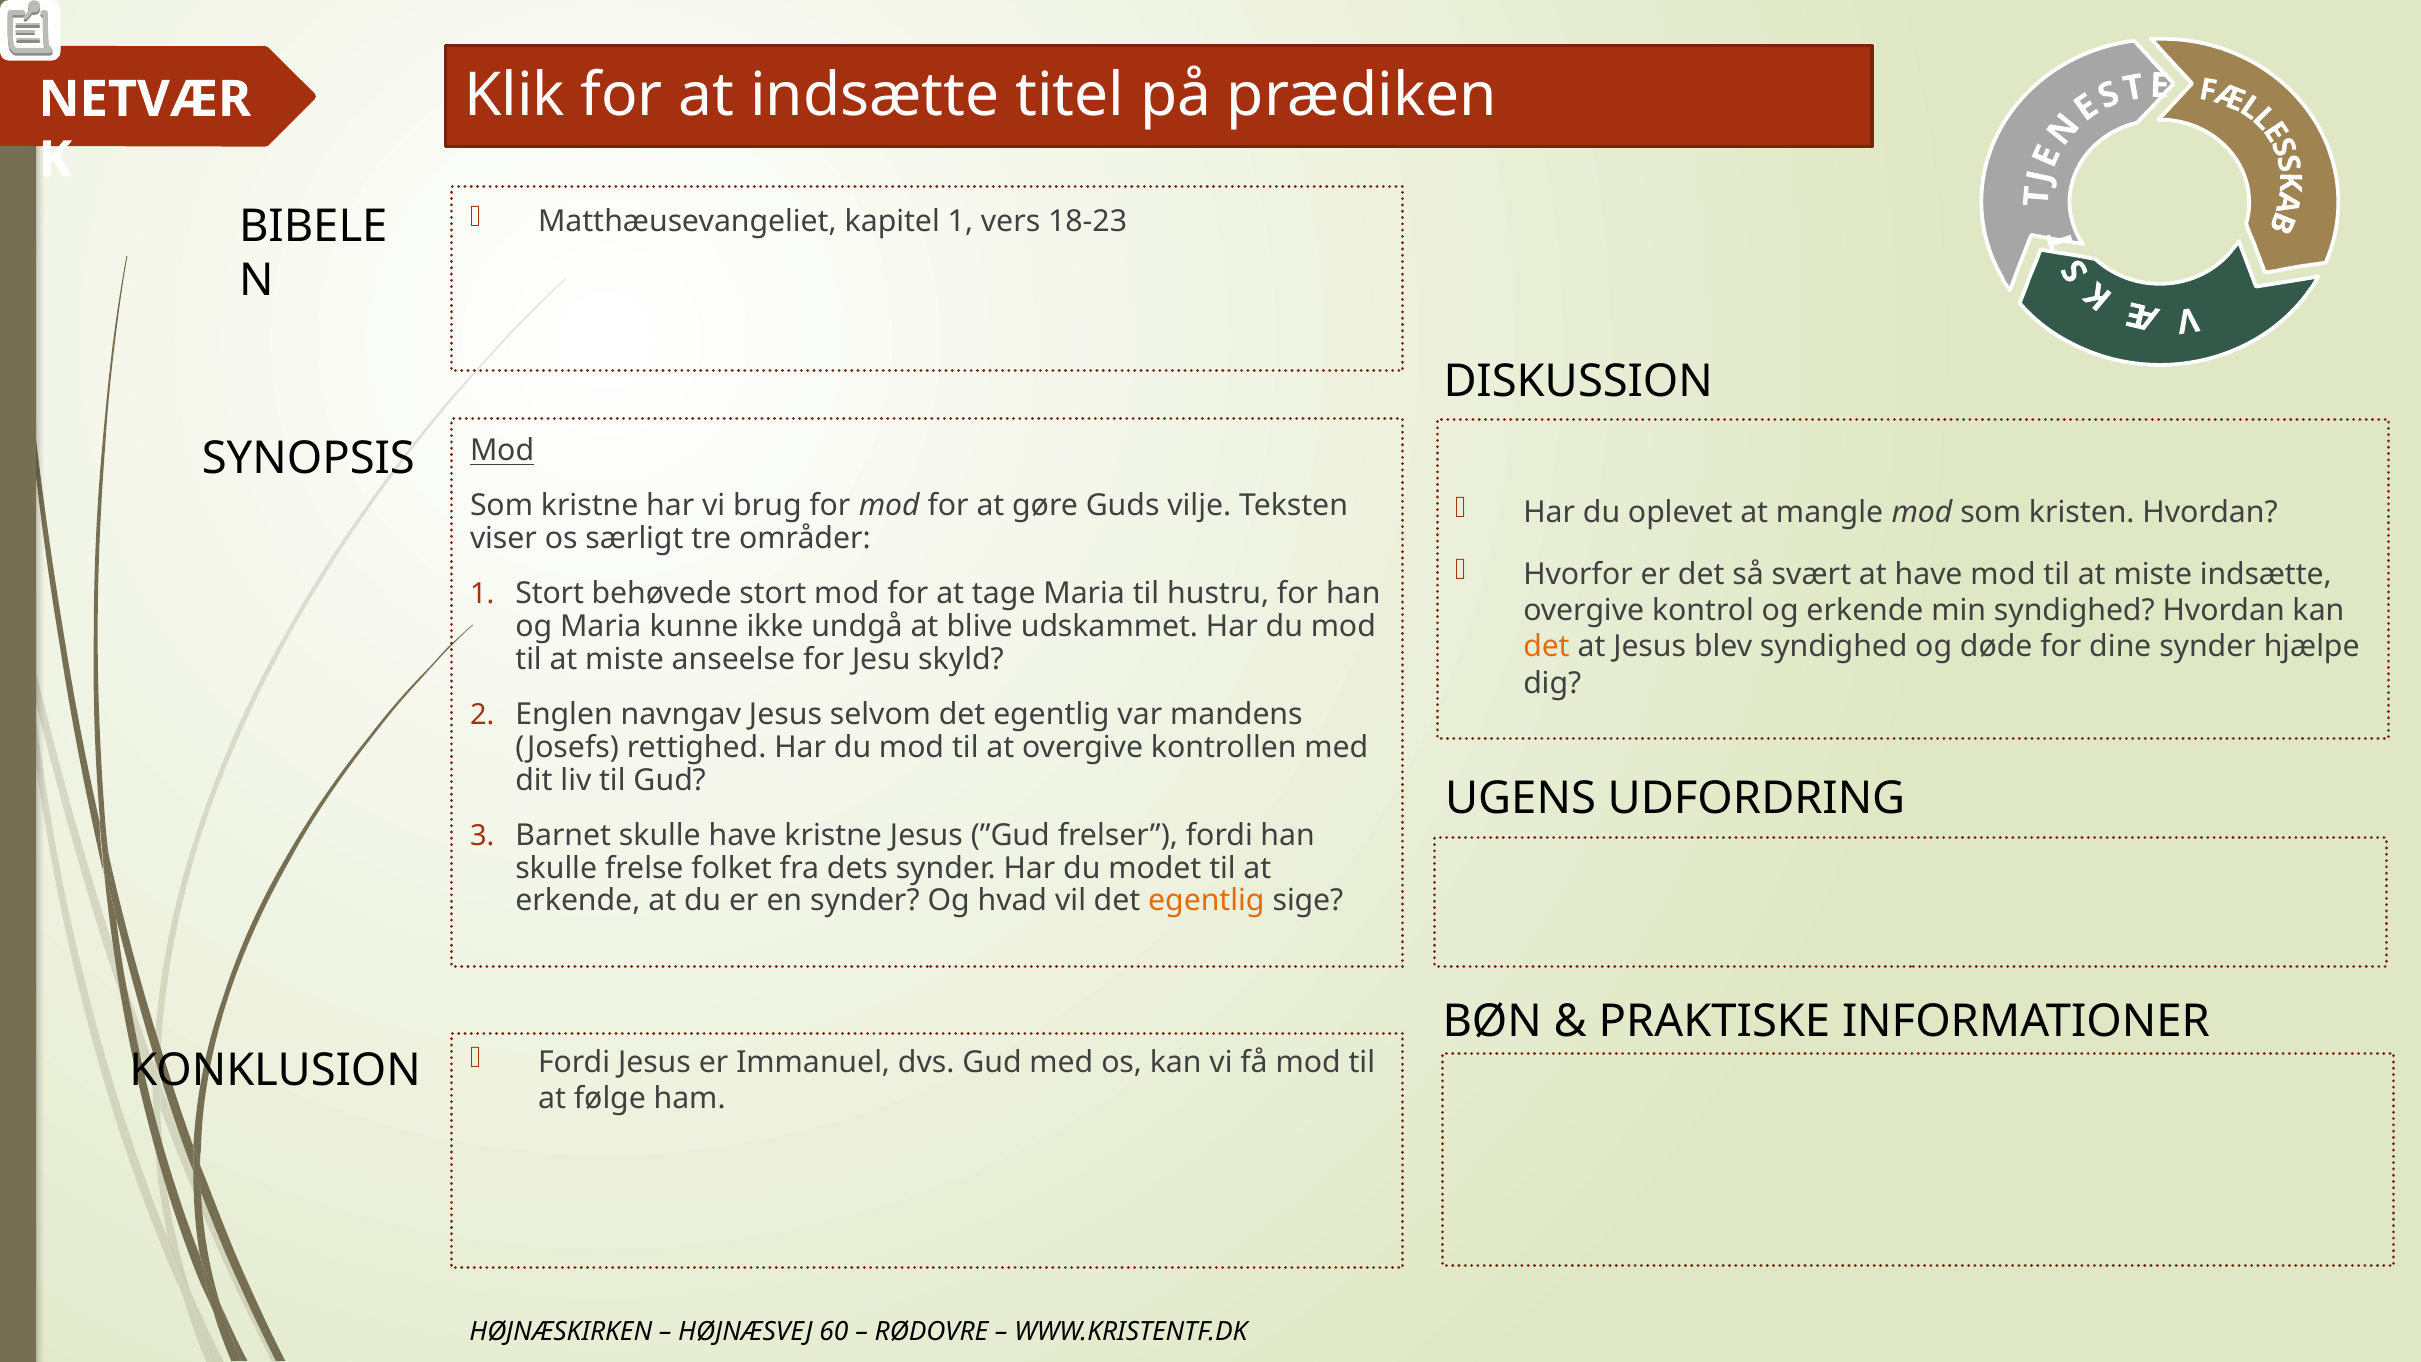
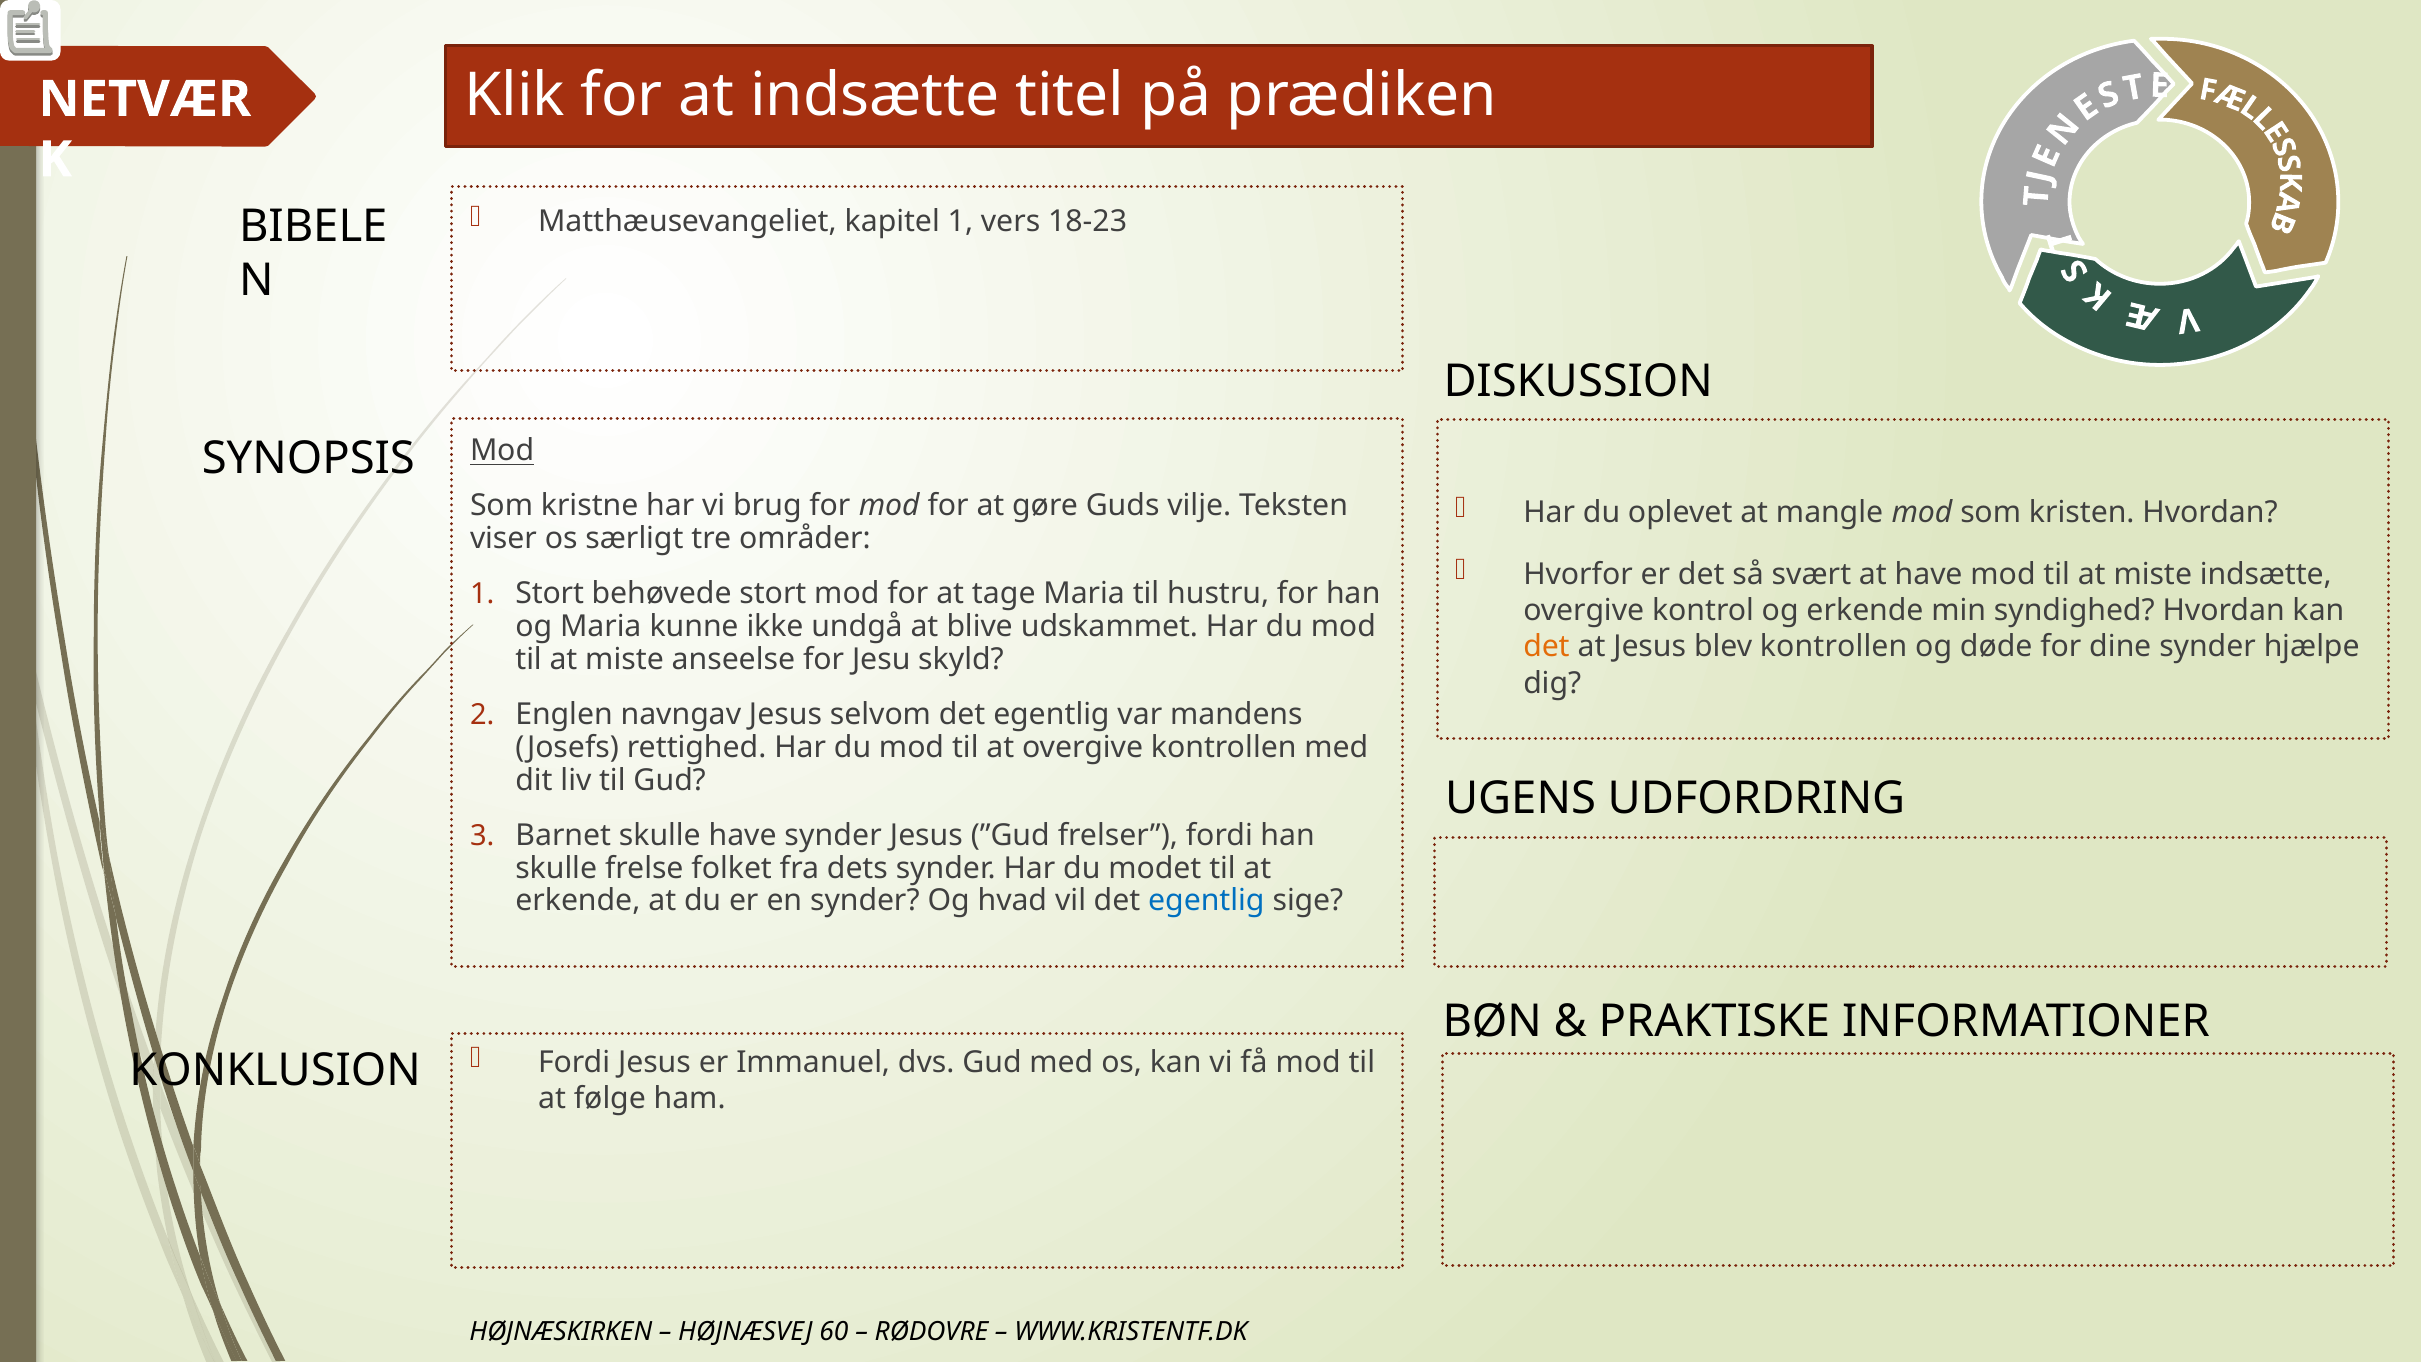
blev syndighed: syndighed -> kontrollen
have kristne: kristne -> synder
egentlig at (1206, 901) colour: orange -> blue
